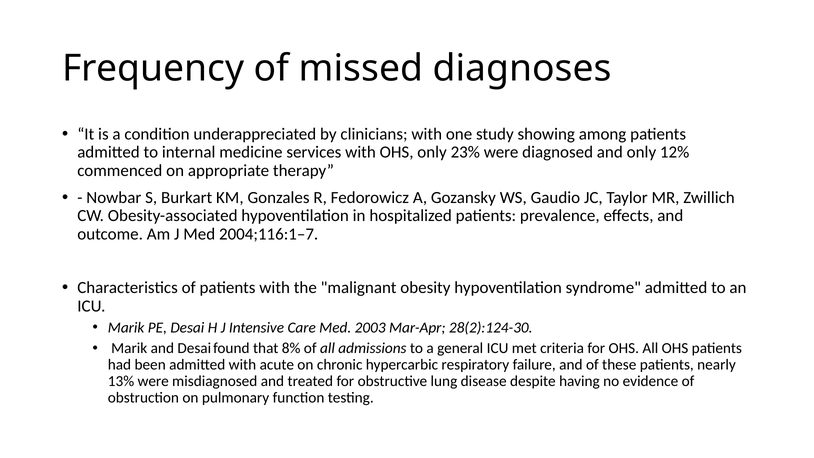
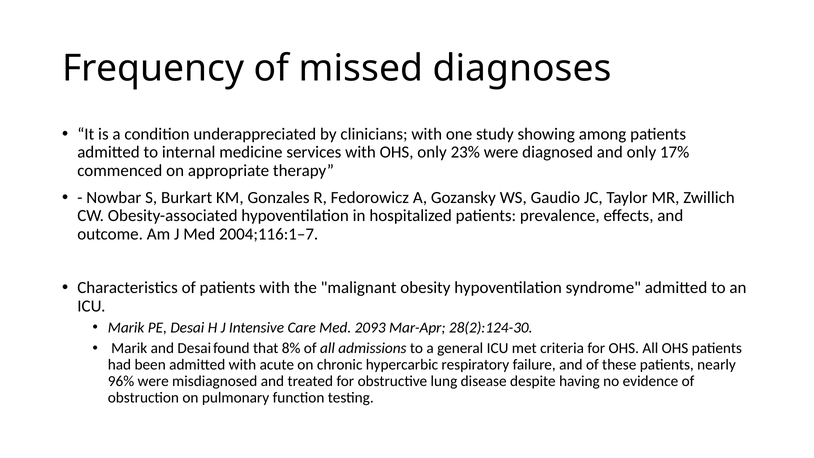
12%: 12% -> 17%
2003: 2003 -> 2093
13%: 13% -> 96%
